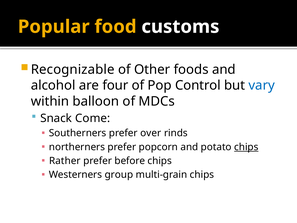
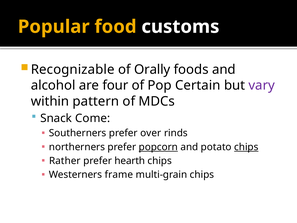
Other: Other -> Orally
Control: Control -> Certain
vary colour: blue -> purple
balloon: balloon -> pattern
popcorn underline: none -> present
before: before -> hearth
group: group -> frame
